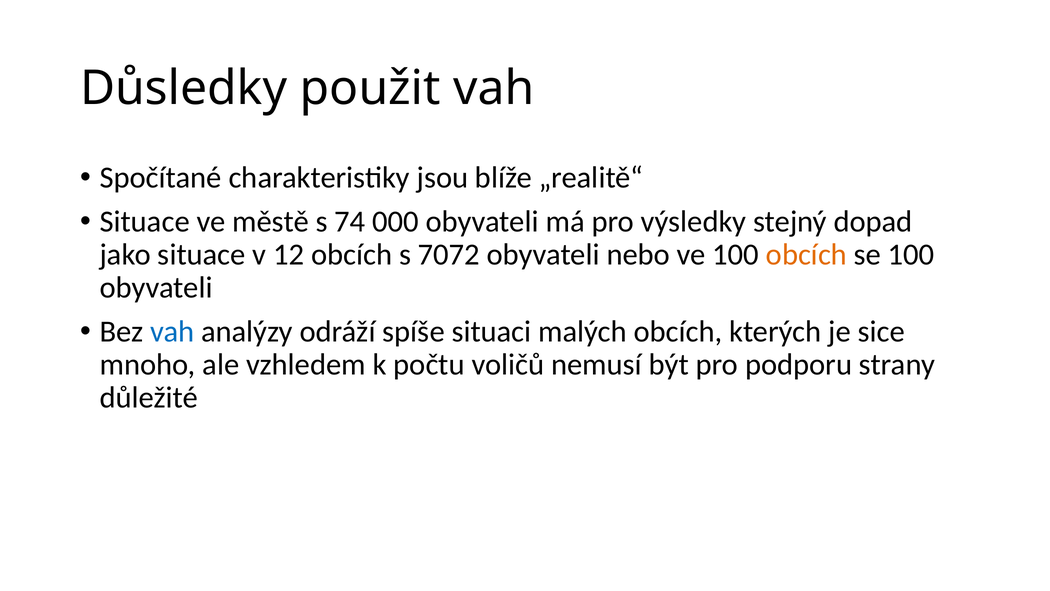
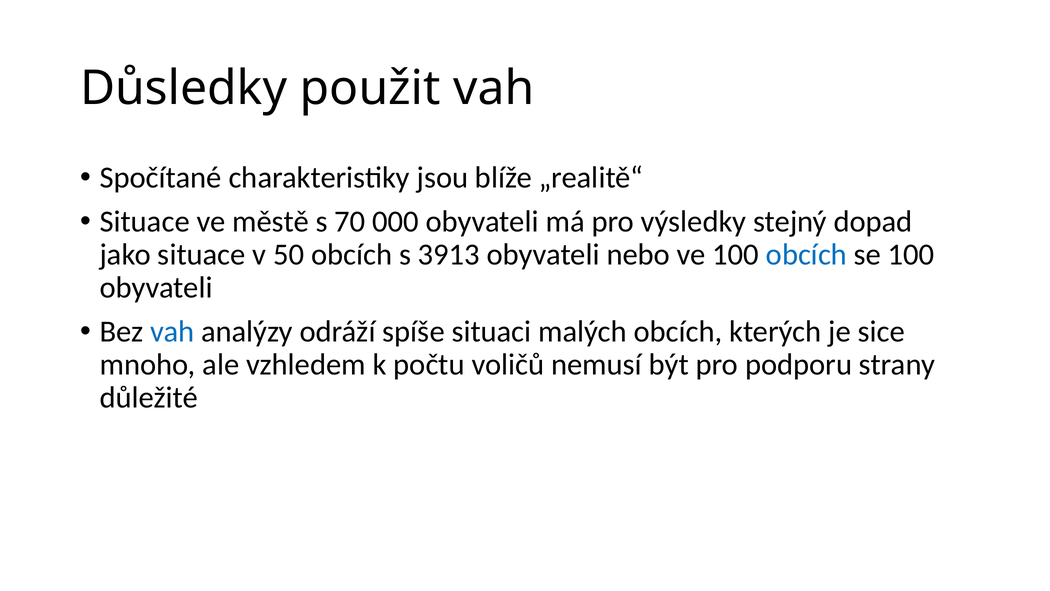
74: 74 -> 70
12: 12 -> 50
7072: 7072 -> 3913
obcích at (806, 254) colour: orange -> blue
